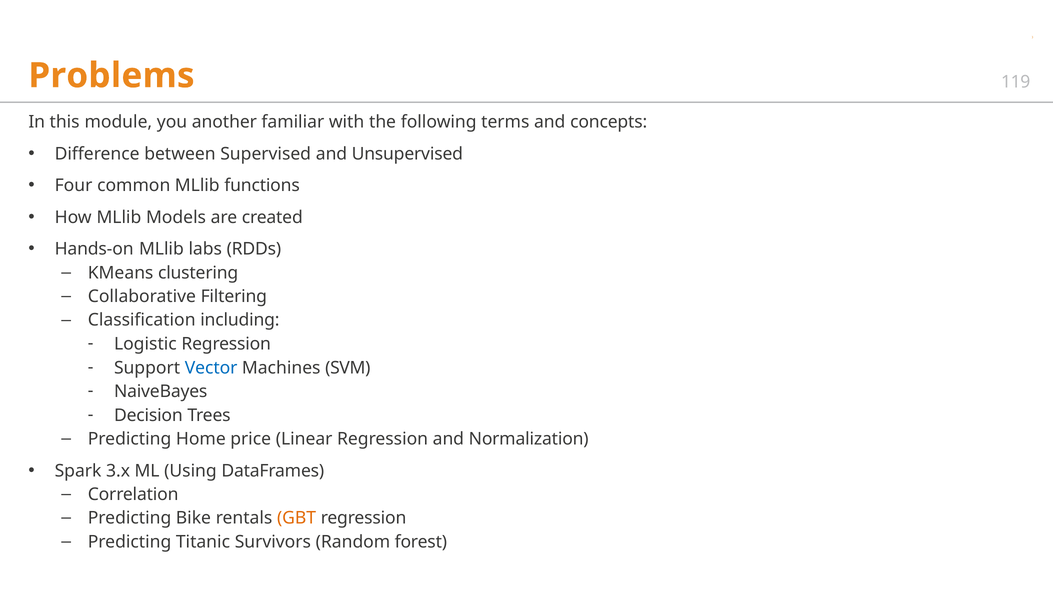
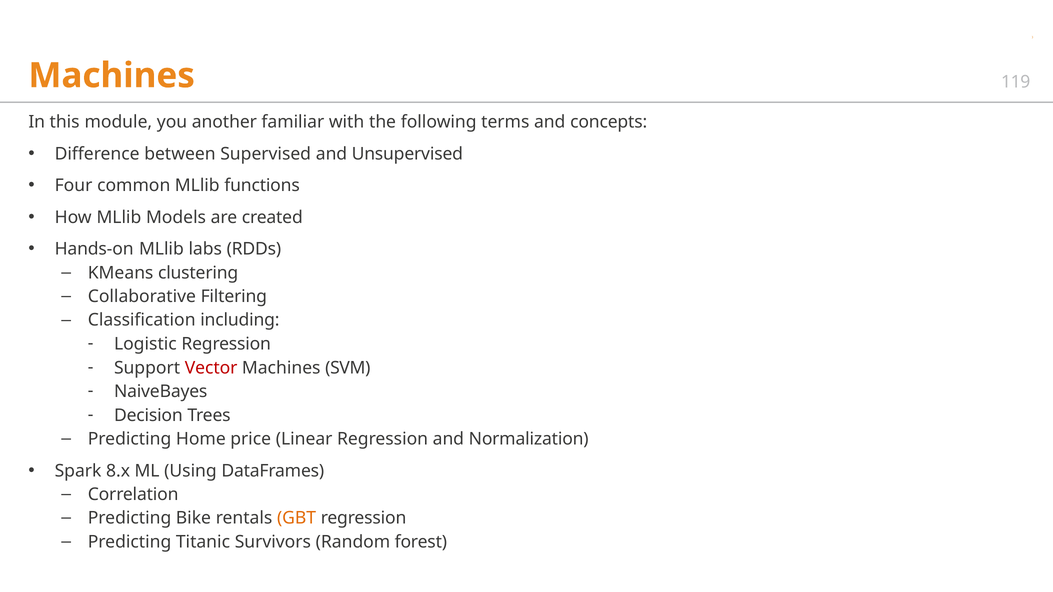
Problems at (112, 76): Problems -> Machines
Vector colour: blue -> red
3.x: 3.x -> 8.x
